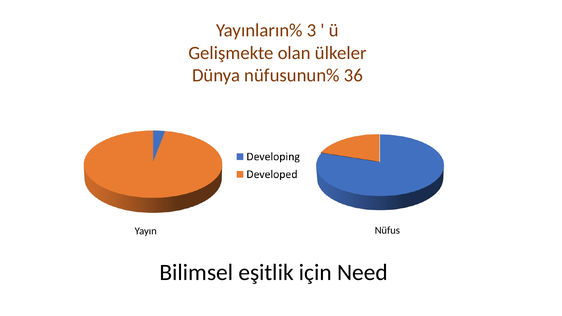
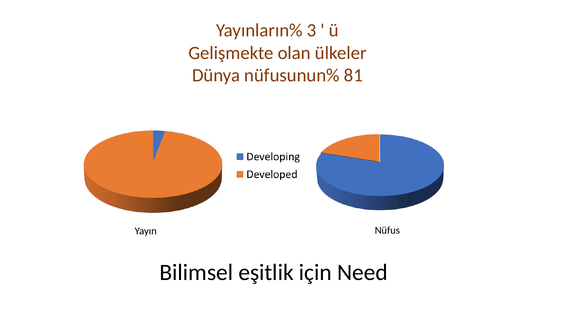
36: 36 -> 81
